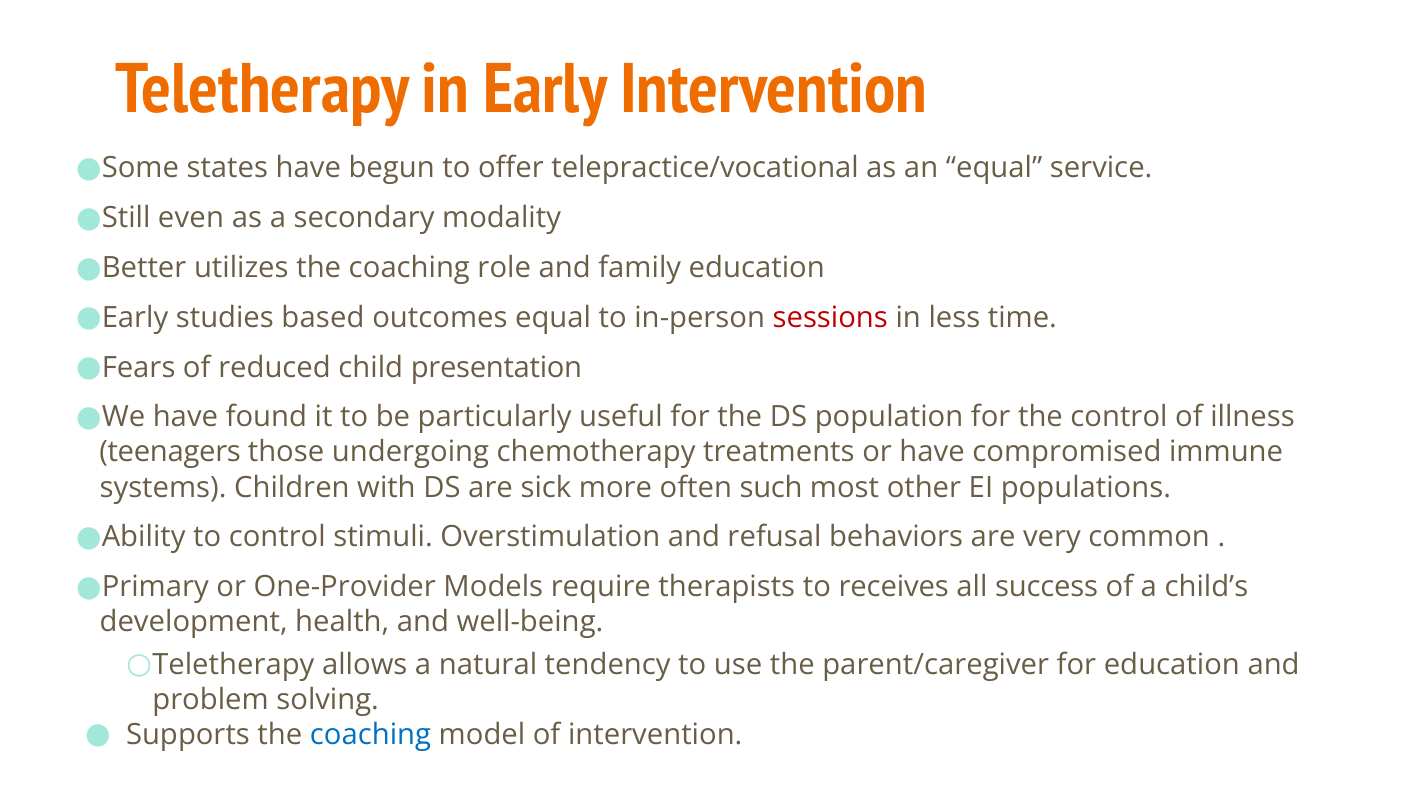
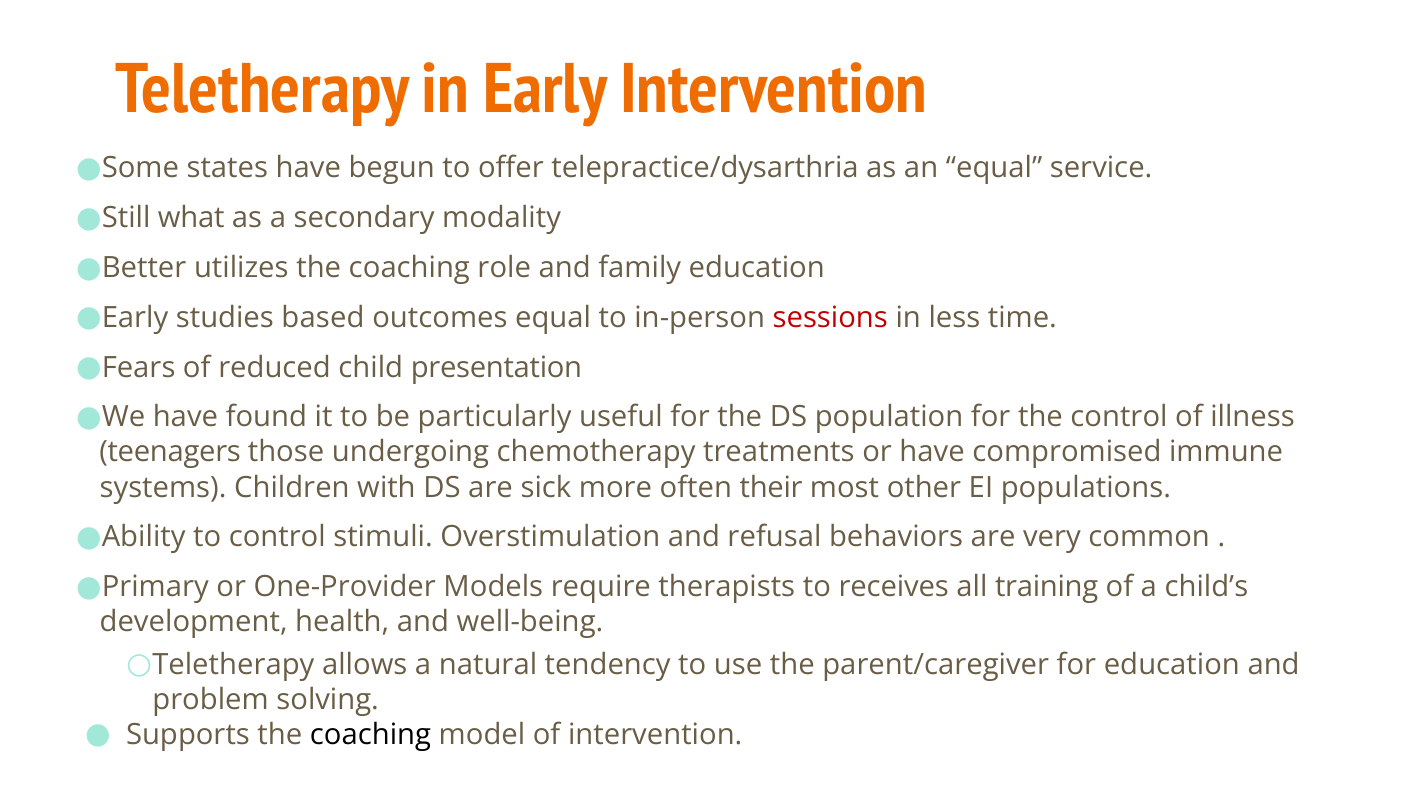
telepractice/vocational: telepractice/vocational -> telepractice/dysarthria
even: even -> what
such: such -> their
success: success -> training
coaching at (370, 734) colour: blue -> black
